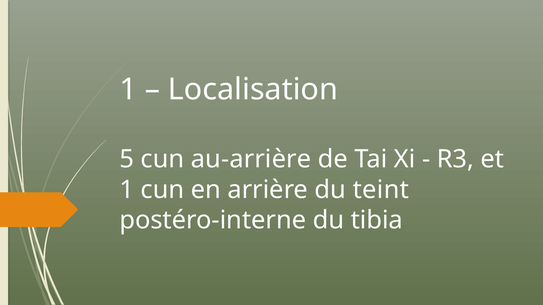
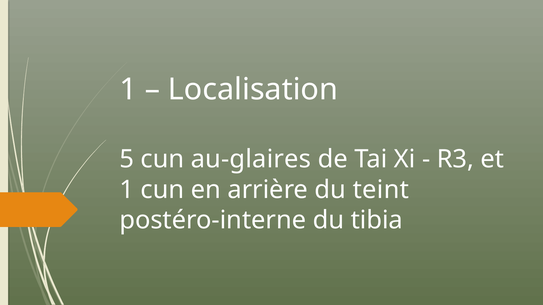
au-arrière: au-arrière -> au-glaires
